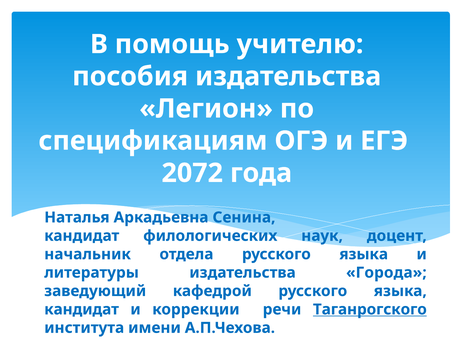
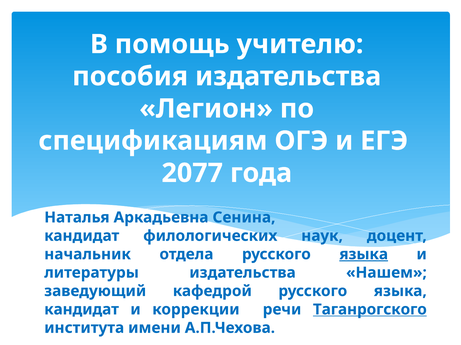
2072: 2072 -> 2077
языка at (364, 255) underline: none -> present
Города: Города -> Нашем
